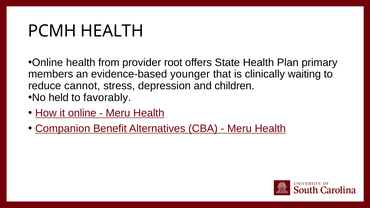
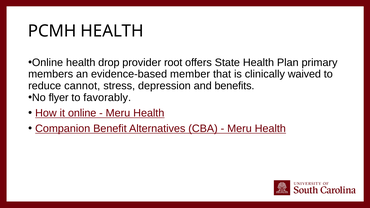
from: from -> drop
younger: younger -> member
waiting: waiting -> waived
children: children -> benefits
held: held -> flyer
